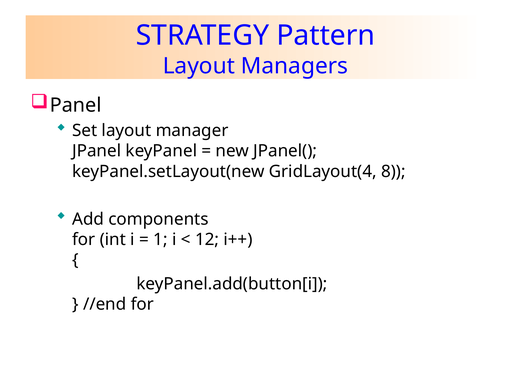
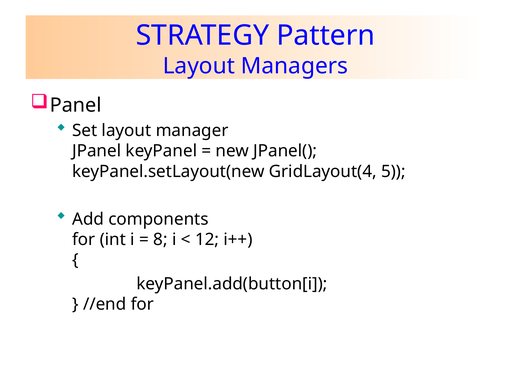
8: 8 -> 5
1: 1 -> 8
